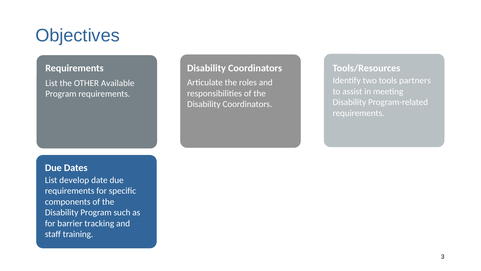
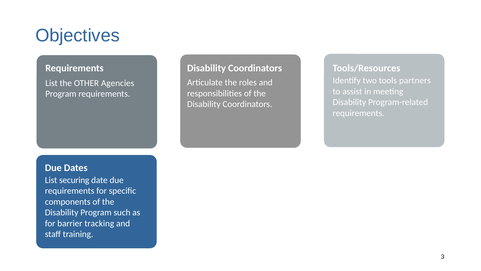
Available: Available -> Agencies
develop: develop -> securing
